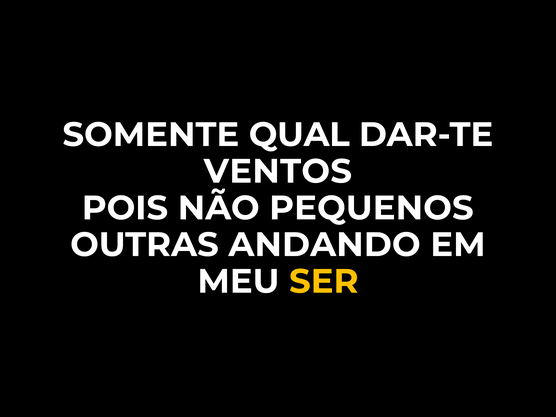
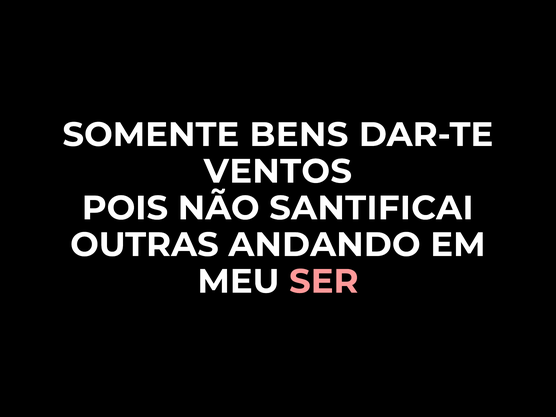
QUAL: QUAL -> BENS
PEQUENOS: PEQUENOS -> SANTIFICAI
SER colour: yellow -> pink
